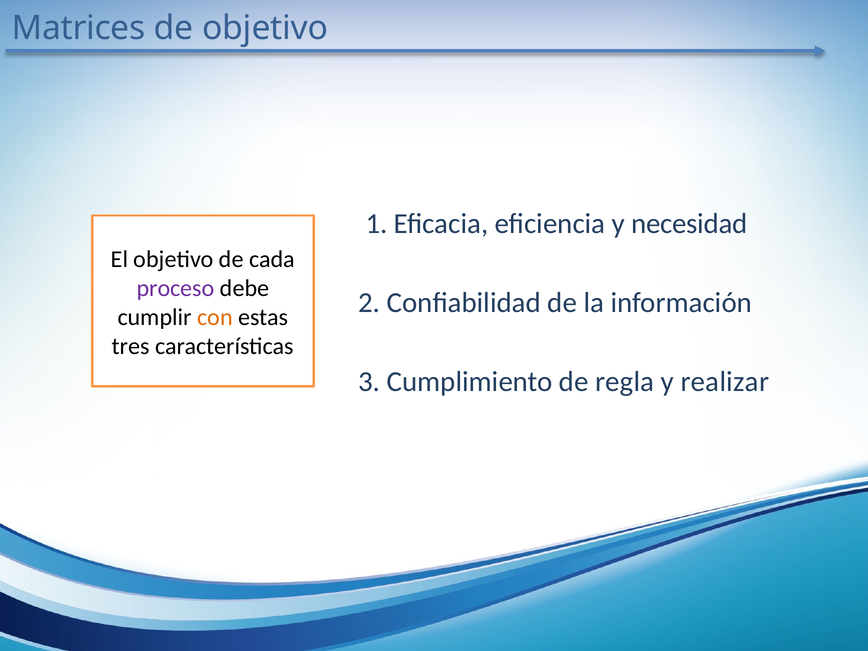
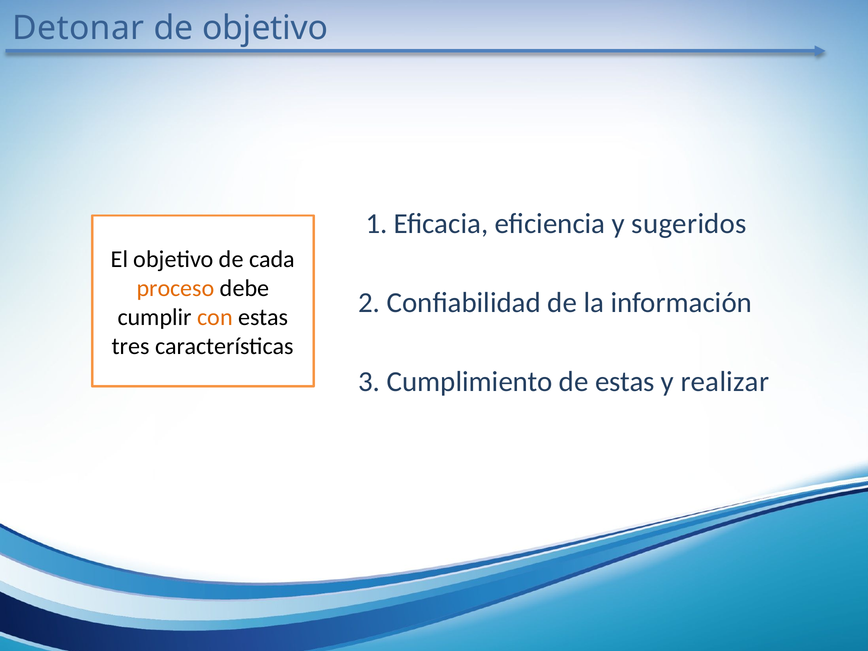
Matrices: Matrices -> Detonar
necesidad: necesidad -> sugeridos
proceso colour: purple -> orange
de regla: regla -> estas
